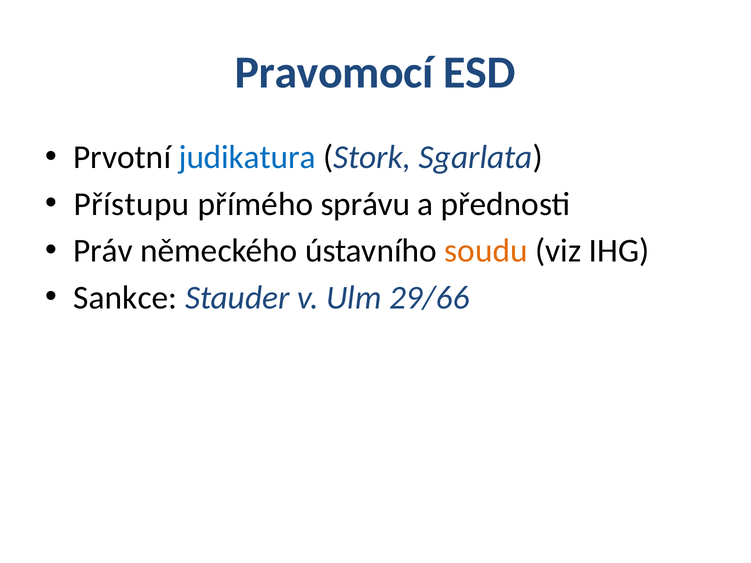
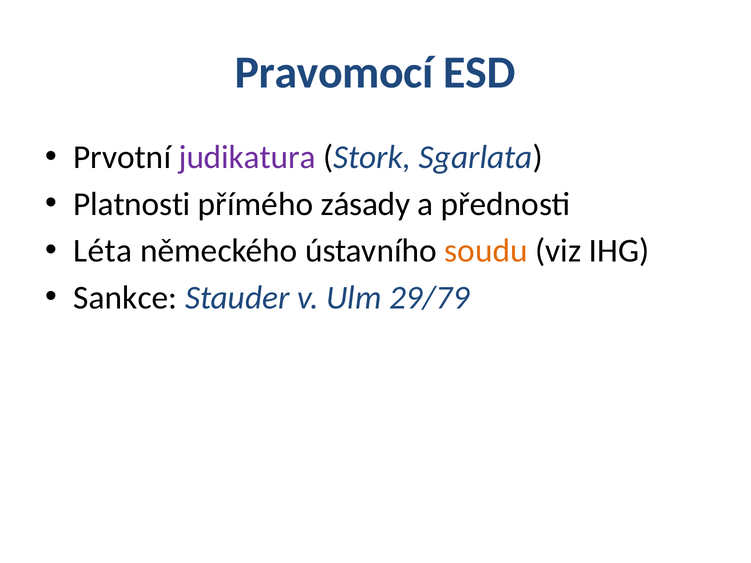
judikatura colour: blue -> purple
Přístupu: Přístupu -> Platnosti
správu: správu -> zásady
Práv: Práv -> Léta
29/66: 29/66 -> 29/79
